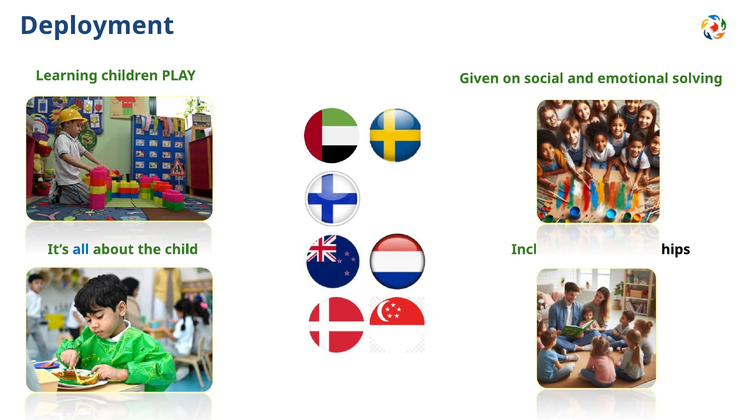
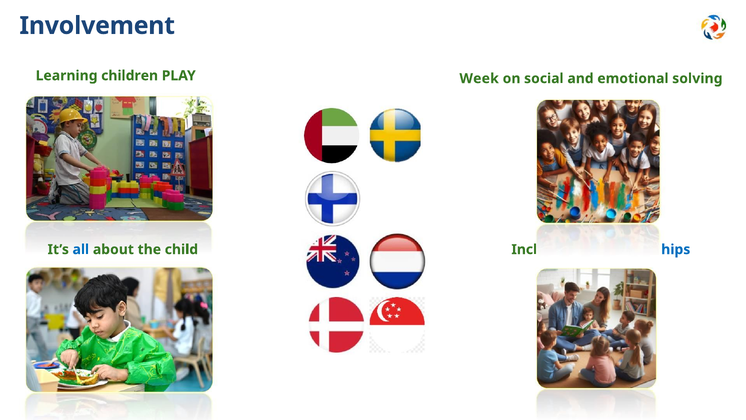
Deployment: Deployment -> Involvement
Given: Given -> Week
hips colour: black -> blue
